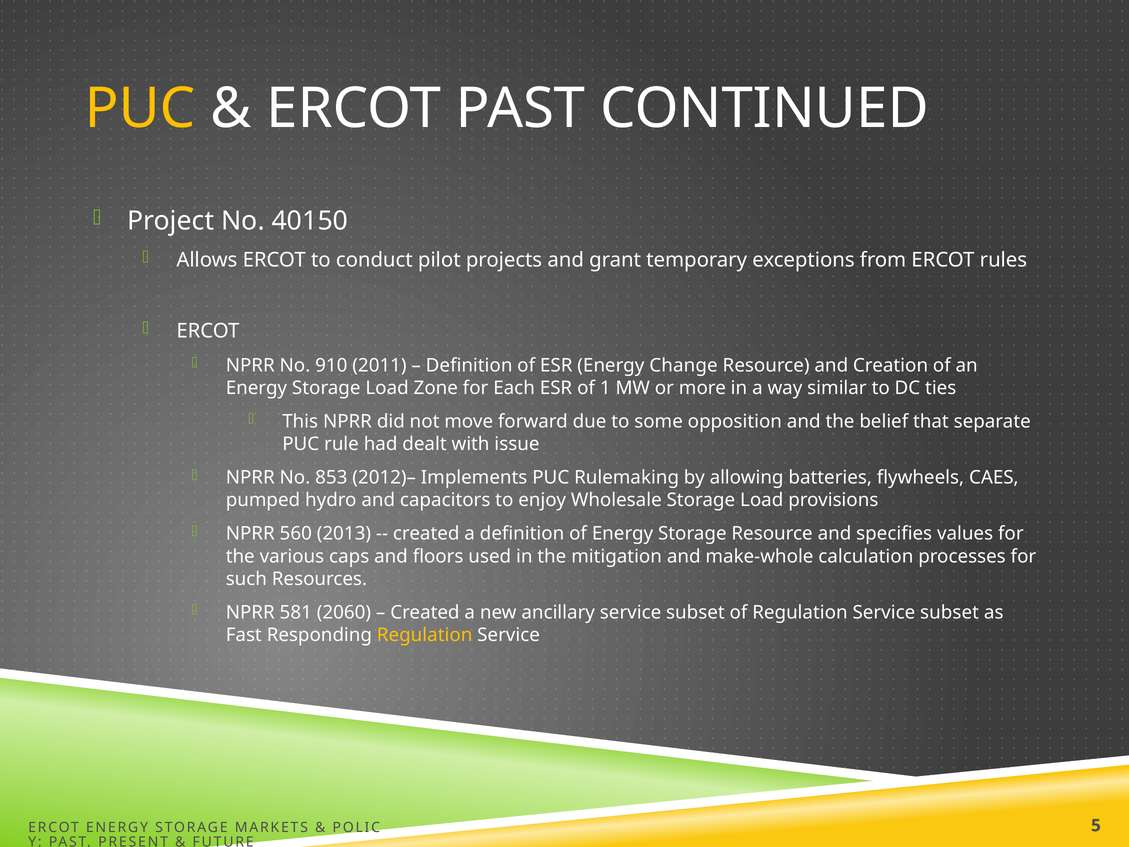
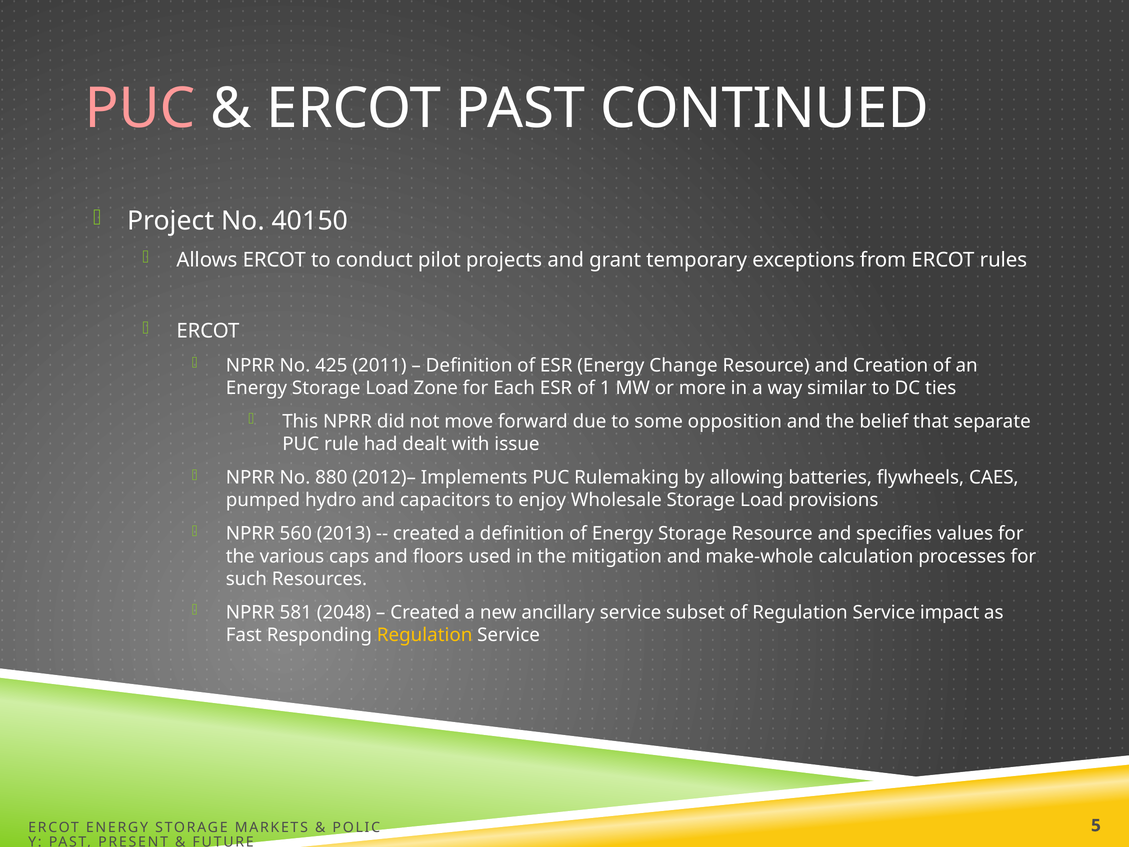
PUC at (140, 108) colour: yellow -> pink
910: 910 -> 425
853: 853 -> 880
2060: 2060 -> 2048
Regulation Service subset: subset -> impact
